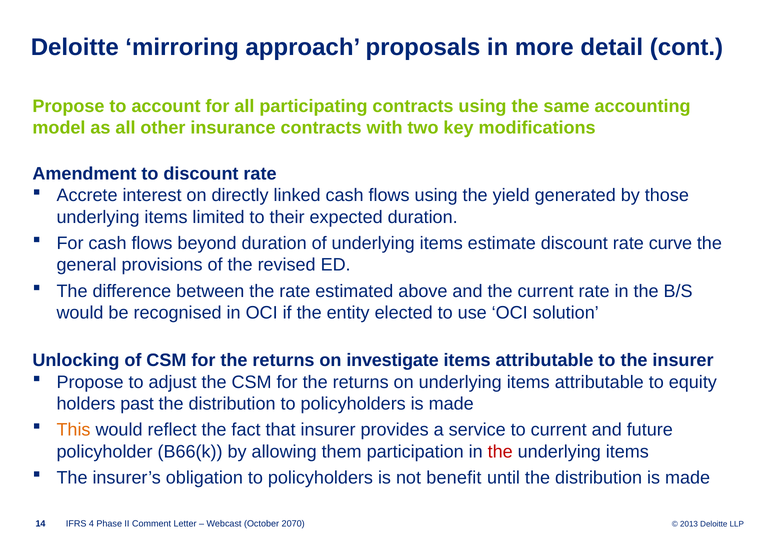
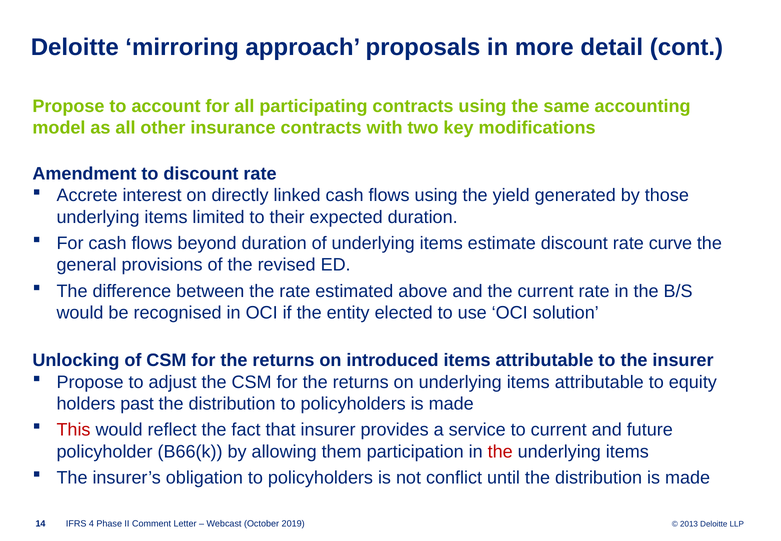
investigate: investigate -> introduced
This colour: orange -> red
benefit: benefit -> conflict
2070: 2070 -> 2019
